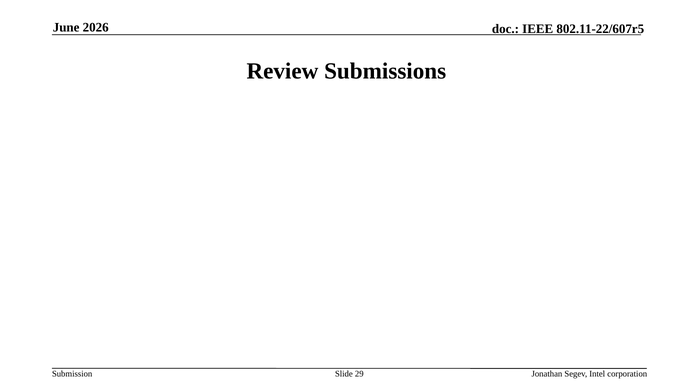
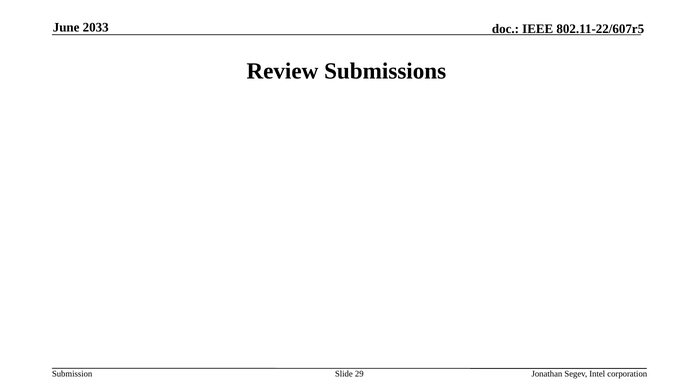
2026: 2026 -> 2033
